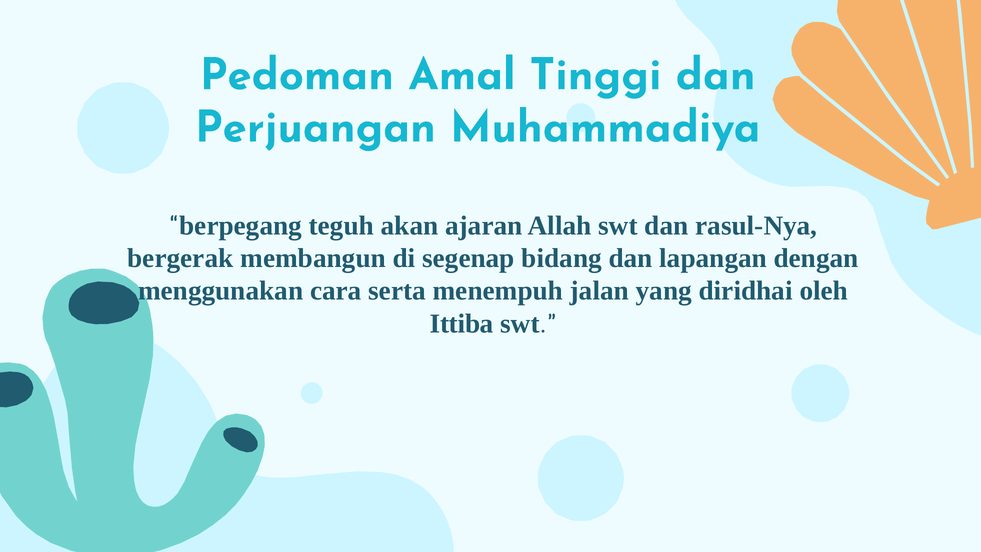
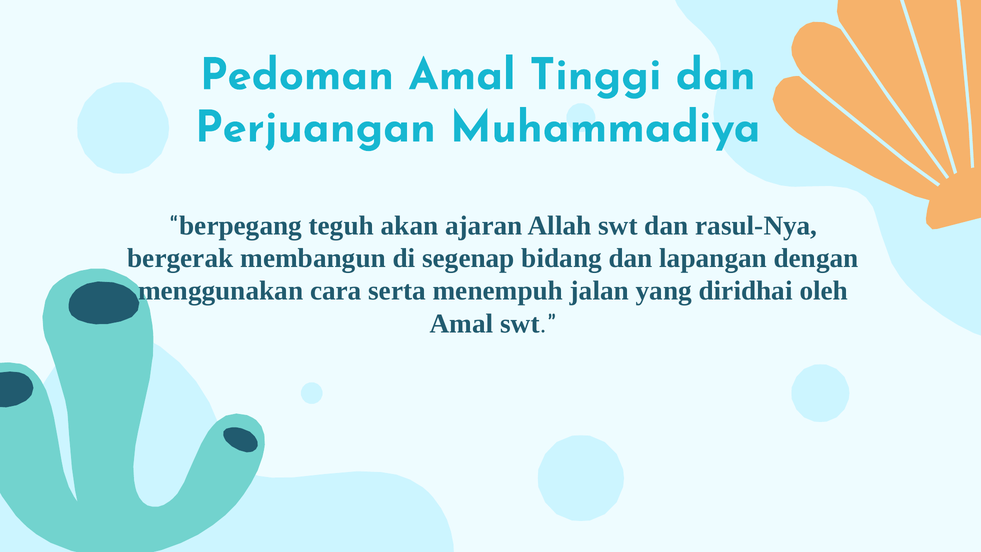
Ittiba at (462, 324): Ittiba -> Amal
